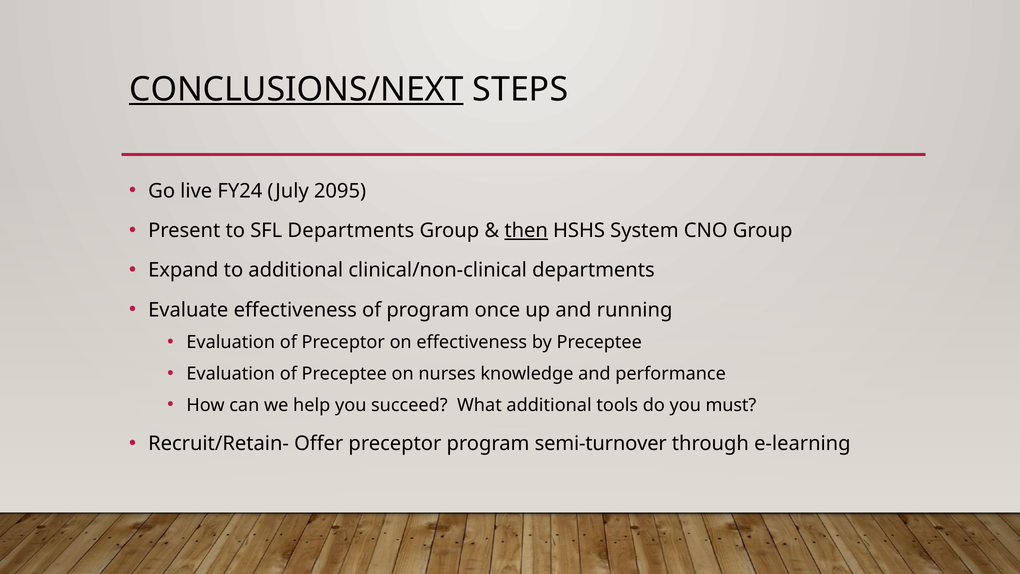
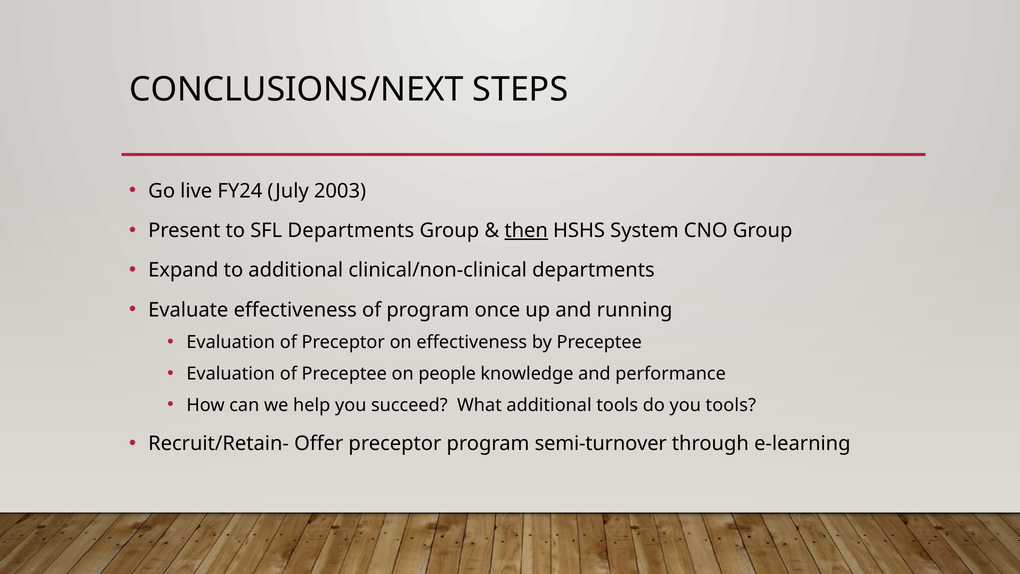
CONCLUSIONS/NEXT underline: present -> none
2095: 2095 -> 2003
nurses: nurses -> people
you must: must -> tools
